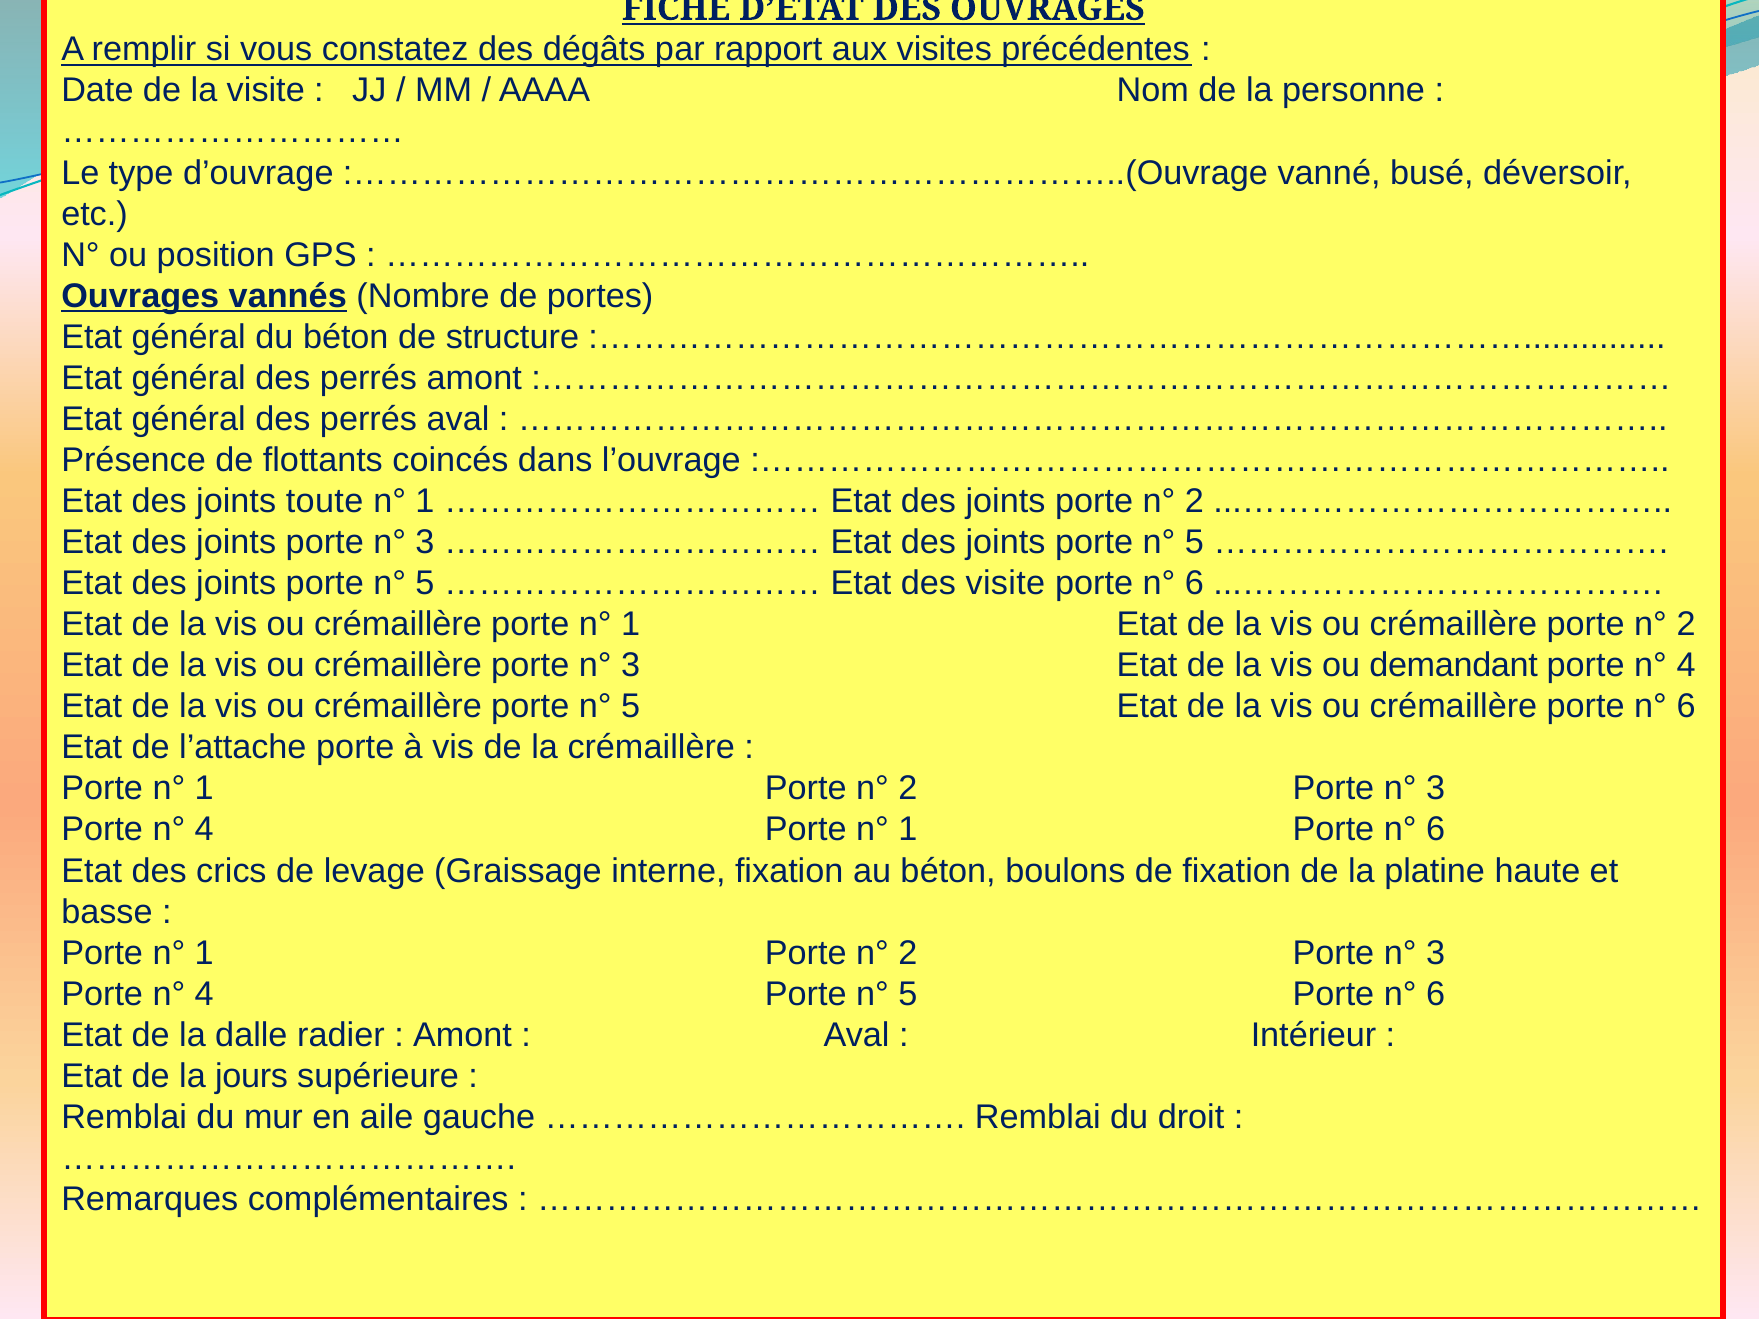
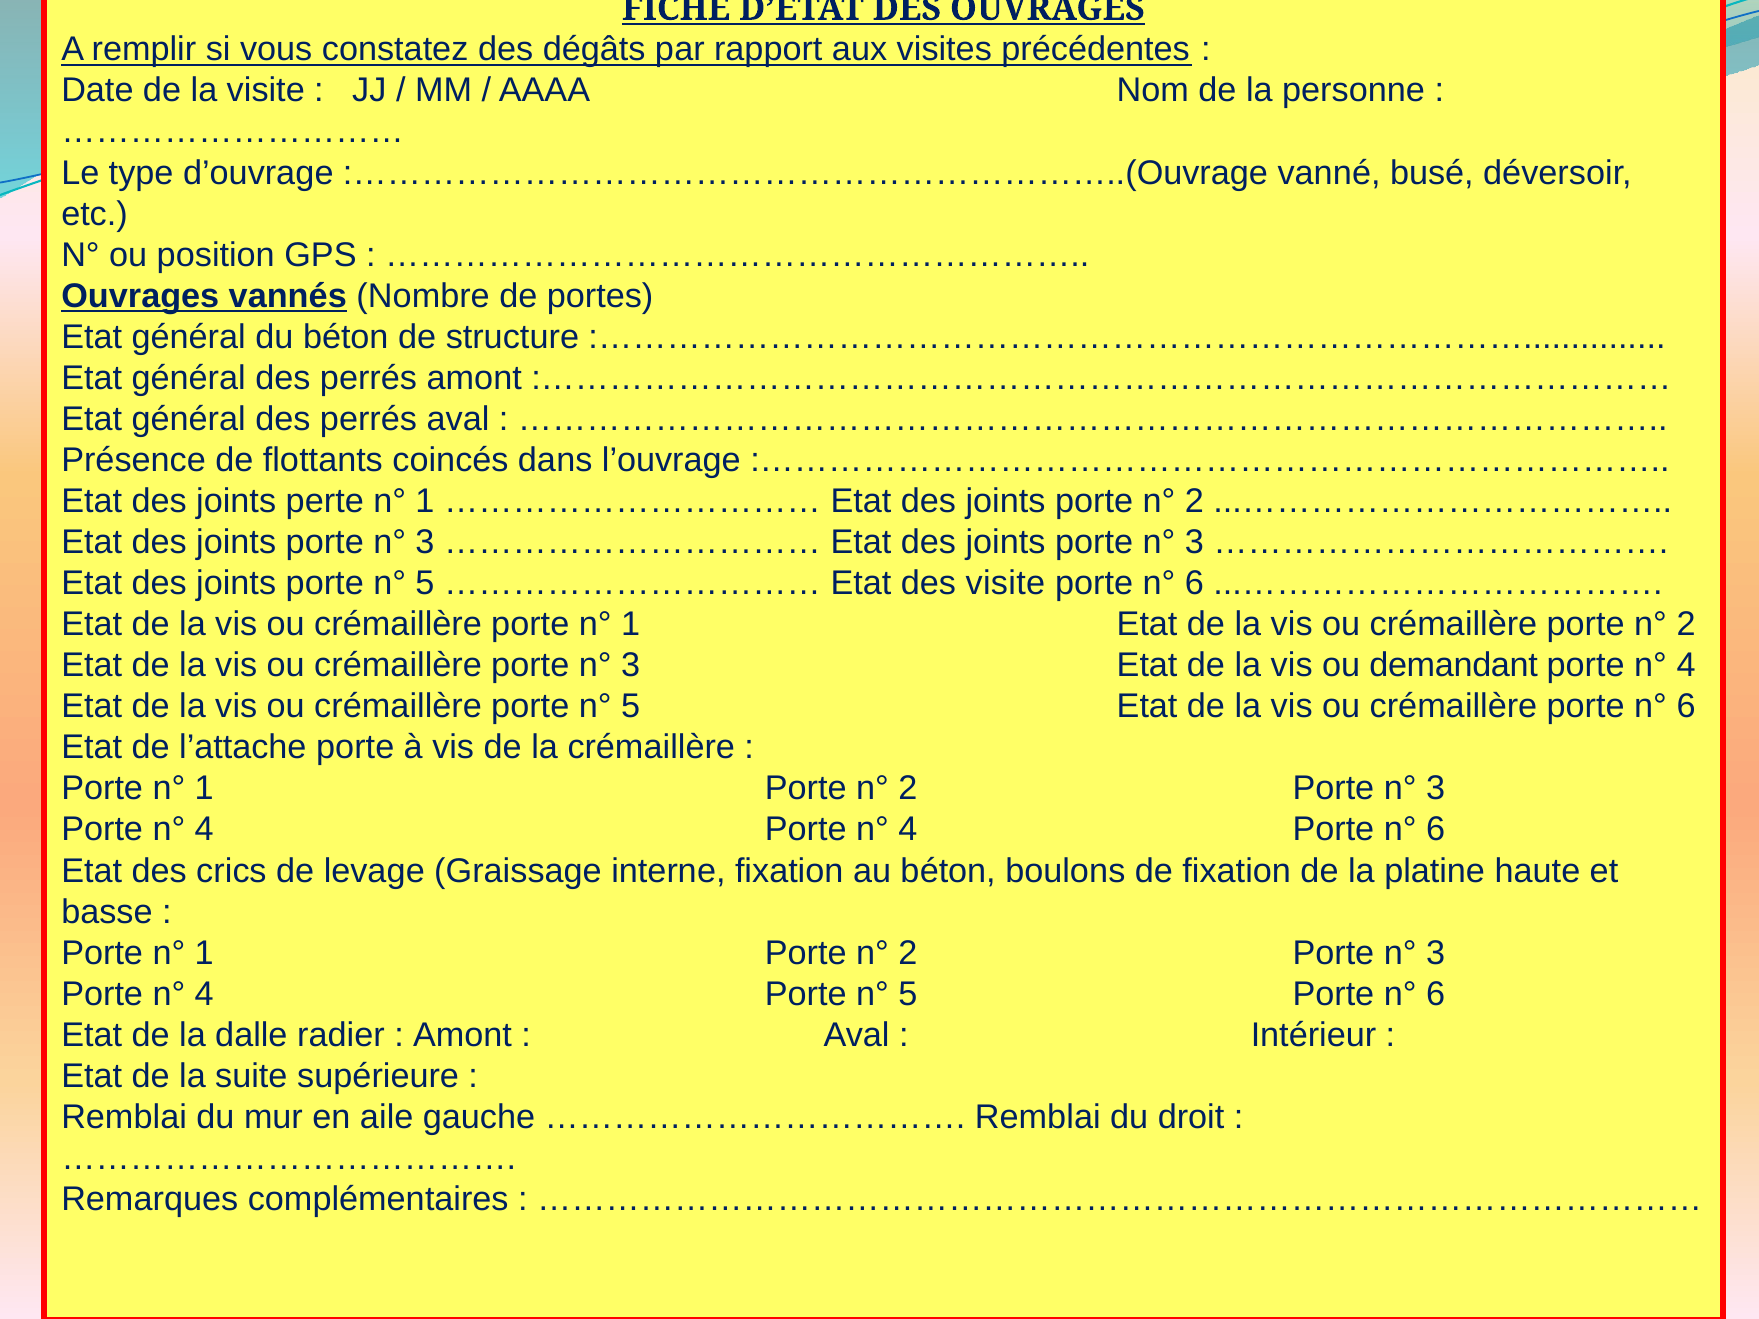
toute: toute -> perte
5 at (1194, 542): 5 -> 3
4 Porte n° 1: 1 -> 4
jours: jours -> suite
